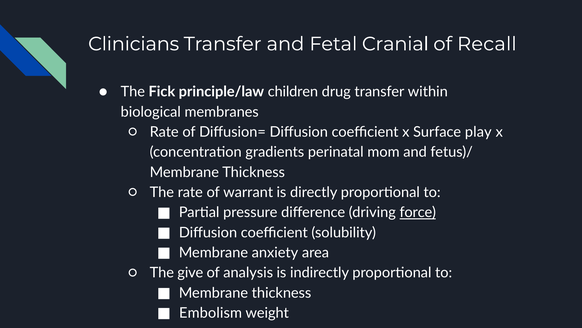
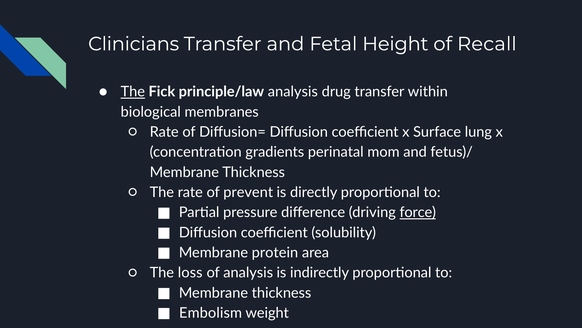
Cranial: Cranial -> Height
The at (133, 92) underline: none -> present
principle/law children: children -> analysis
play: play -> lung
warrant: warrant -> prevent
anxiety: anxiety -> protein
give: give -> loss
